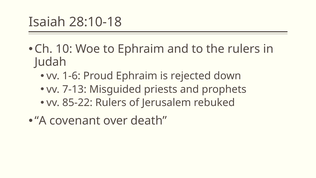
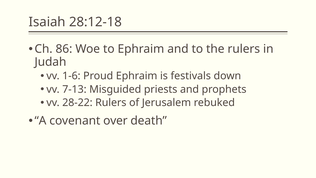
28:10-18: 28:10-18 -> 28:12-18
10: 10 -> 86
rejected: rejected -> festivals
85-22: 85-22 -> 28-22
